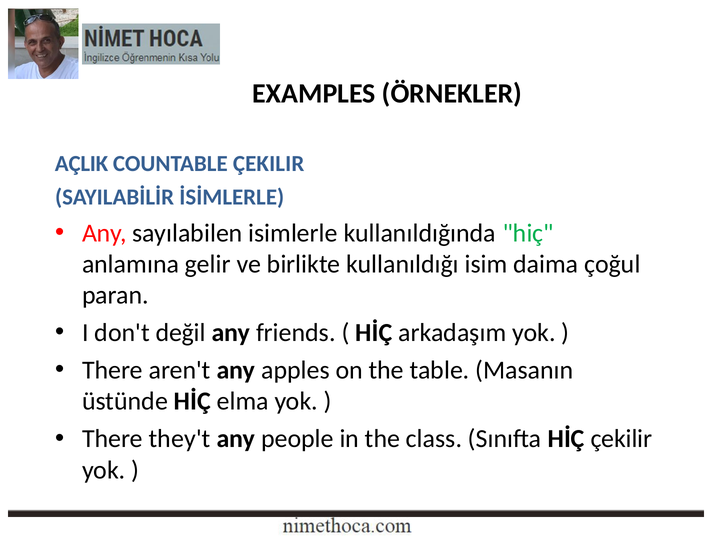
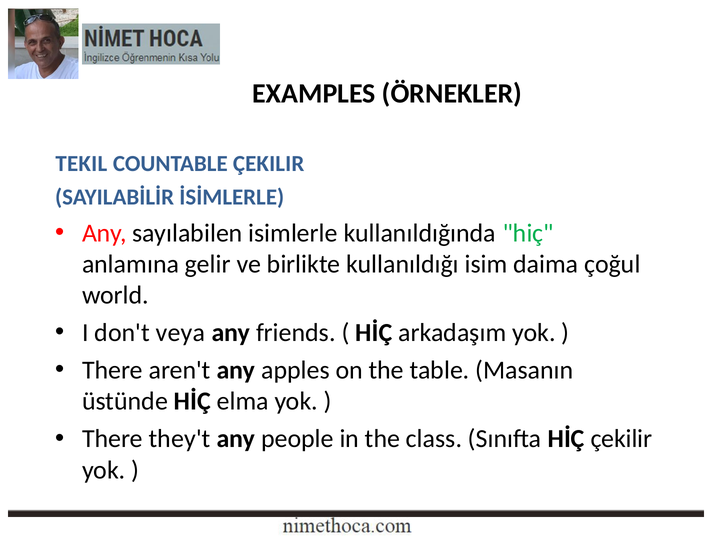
AÇLIK: AÇLIK -> TEKIL
paran: paran -> world
değil: değil -> veya
